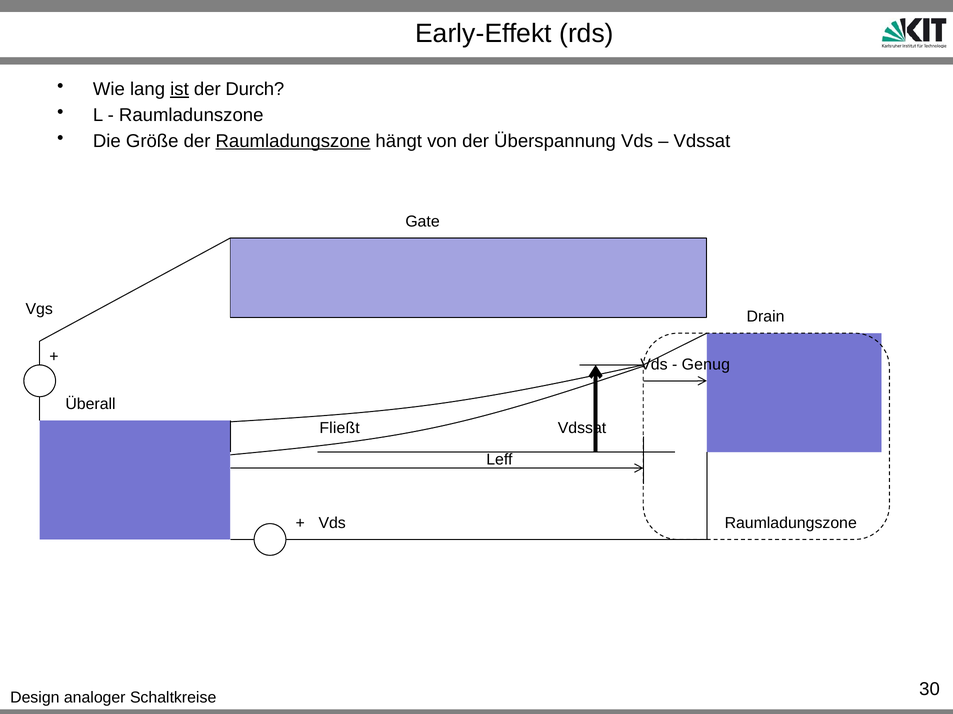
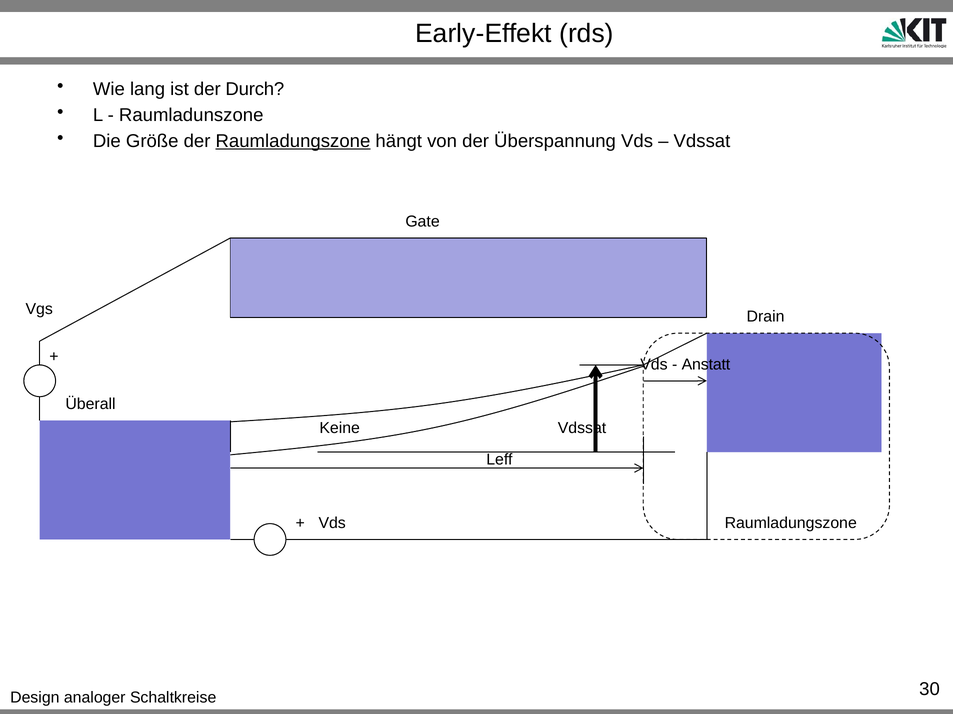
ist underline: present -> none
Genug: Genug -> Anstatt
Fließt: Fließt -> Keine
